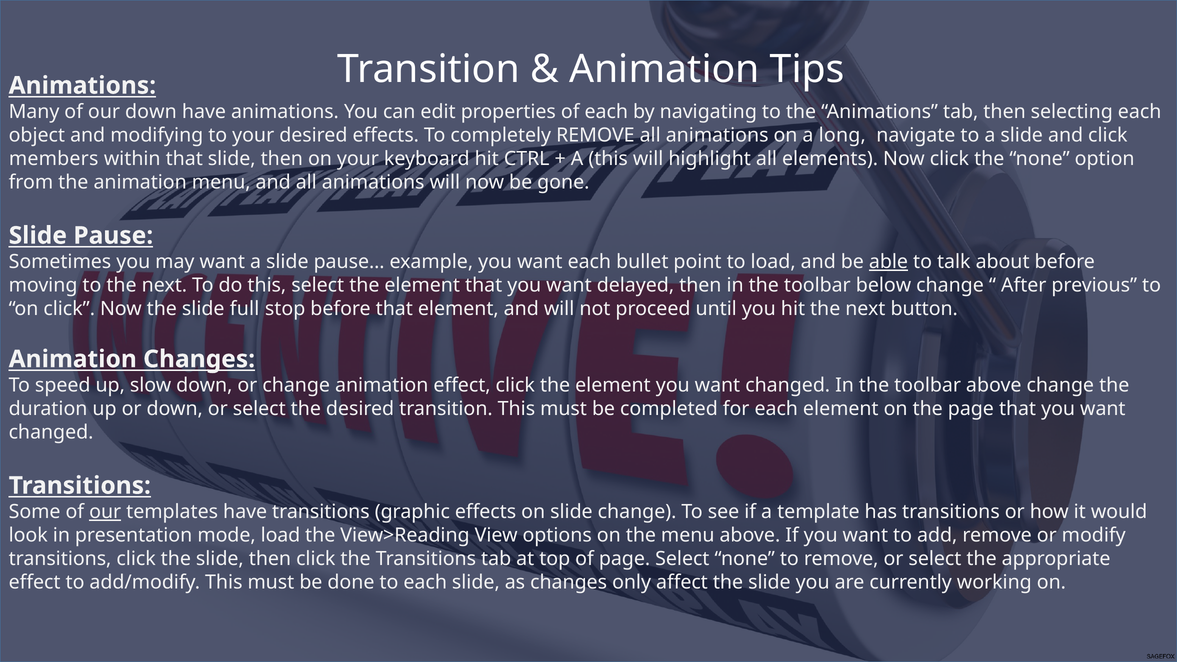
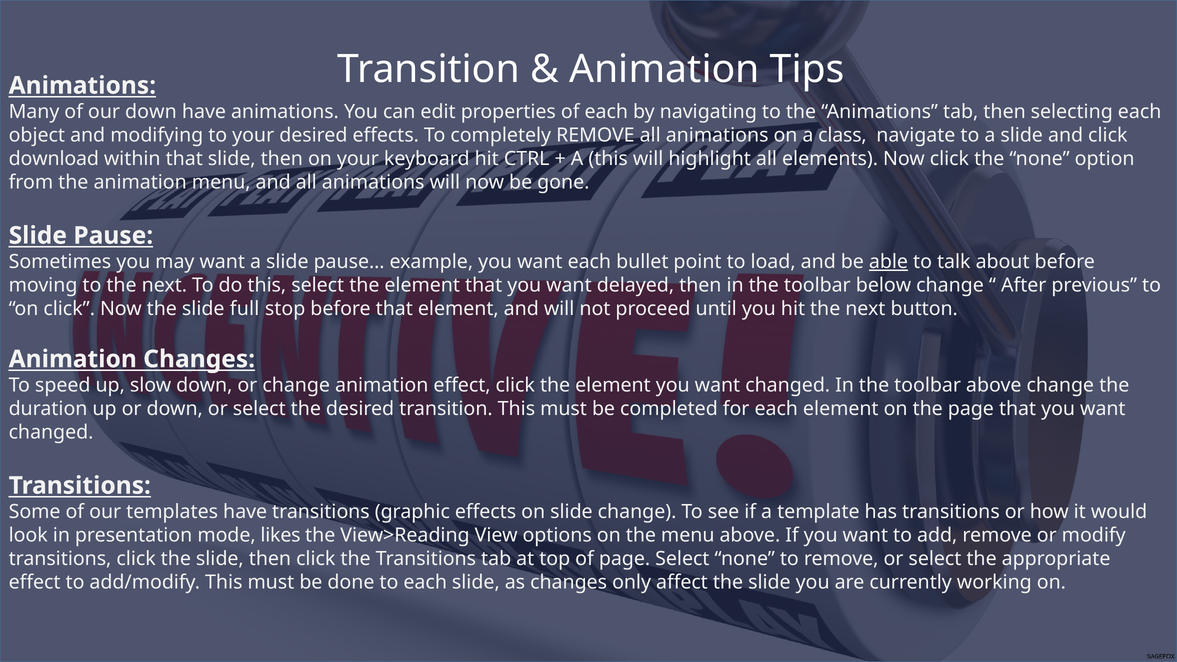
long: long -> class
members: members -> download
our at (105, 512) underline: present -> none
mode load: load -> likes
